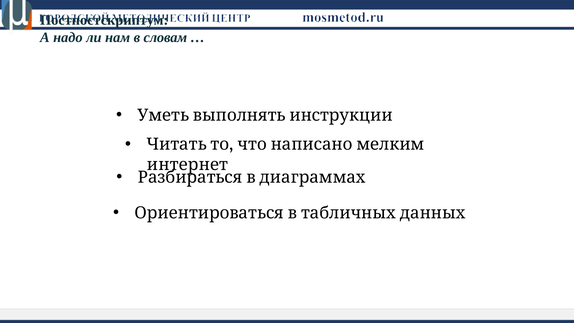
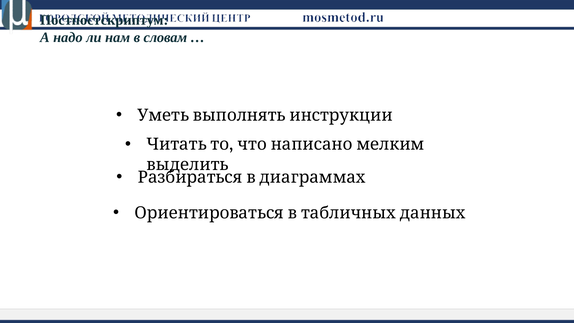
интернет: интернет -> выделить
